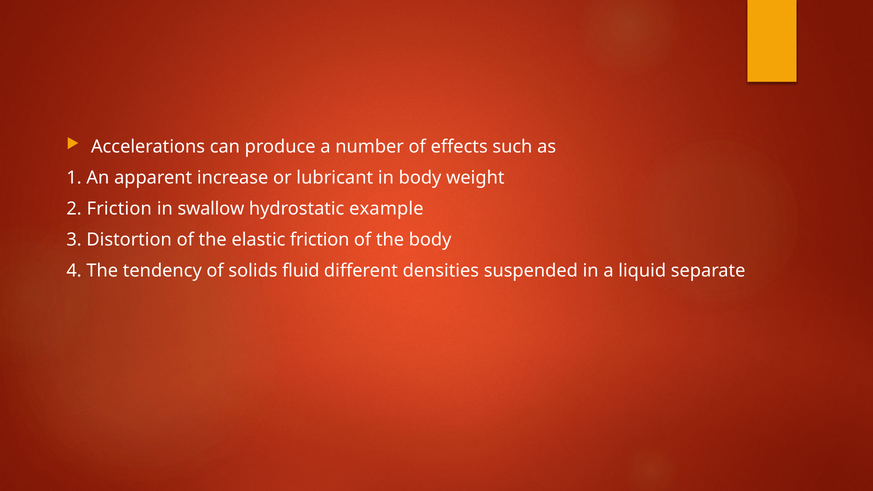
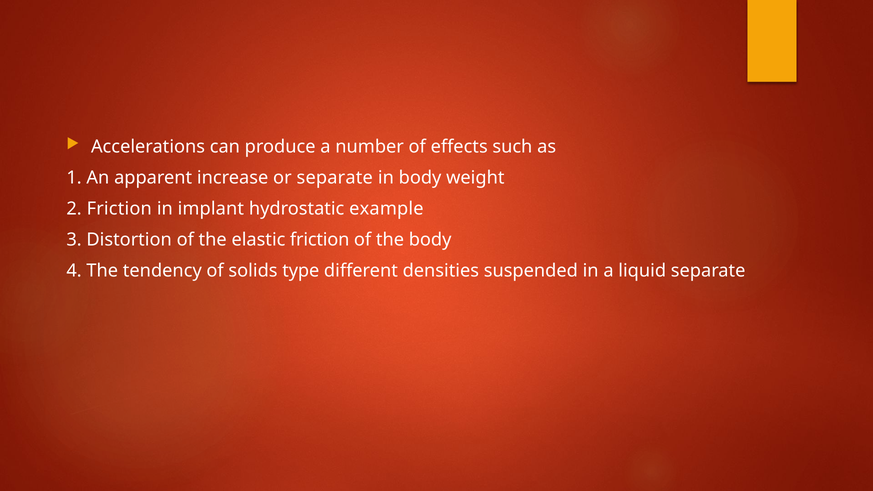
or lubricant: lubricant -> separate
swallow: swallow -> implant
fluid: fluid -> type
